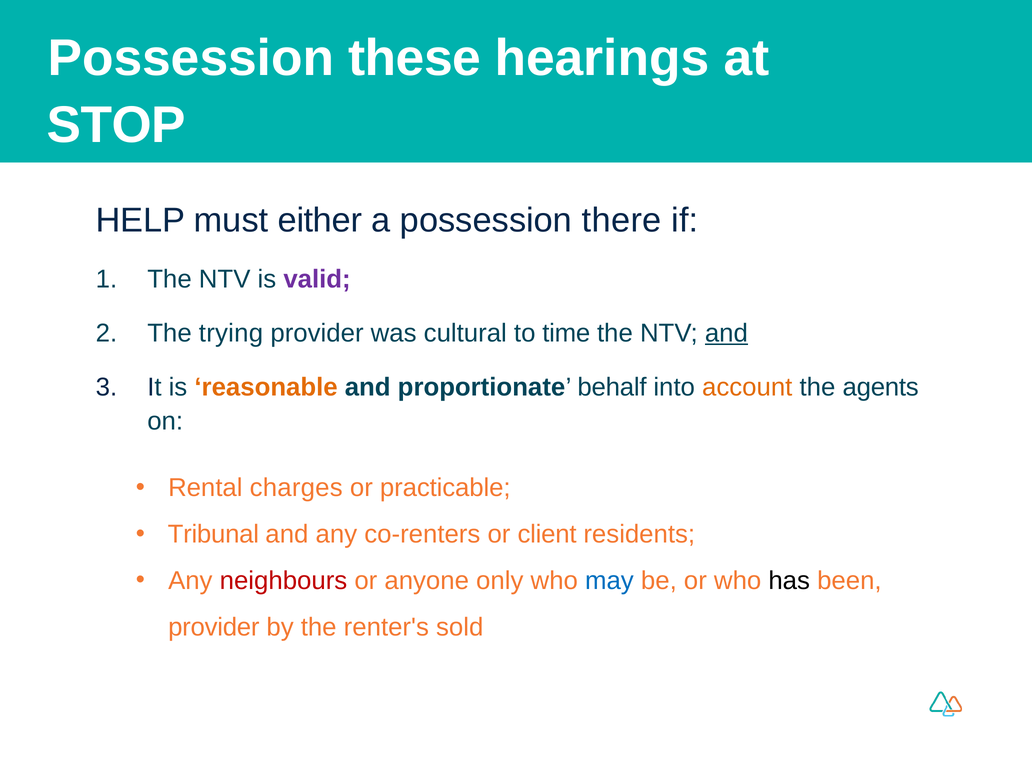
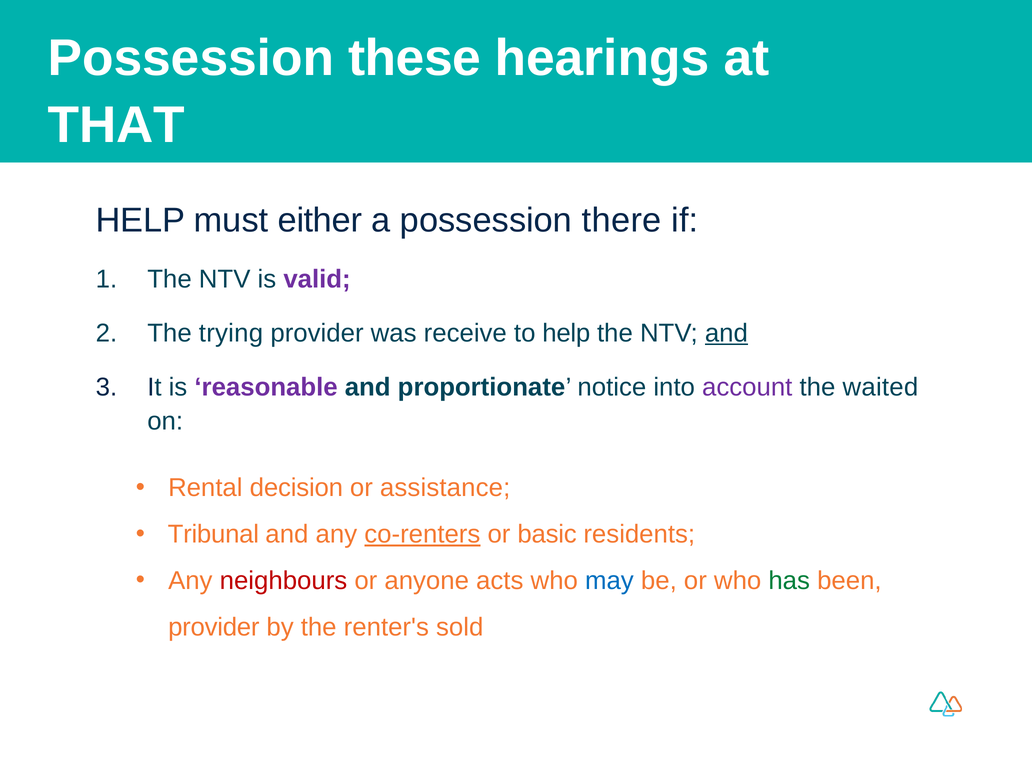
STOP: STOP -> THAT
cultural: cultural -> receive
to time: time -> help
reasonable colour: orange -> purple
behalf: behalf -> notice
account colour: orange -> purple
agents: agents -> waited
charges: charges -> decision
practicable: practicable -> assistance
co-renters underline: none -> present
client: client -> basic
only: only -> acts
has colour: black -> green
